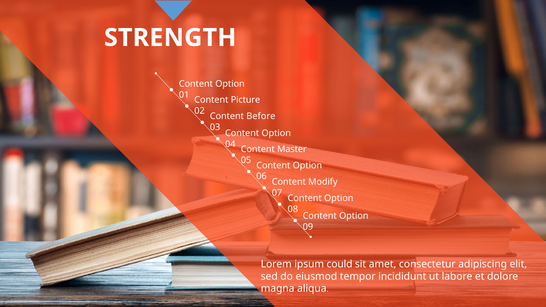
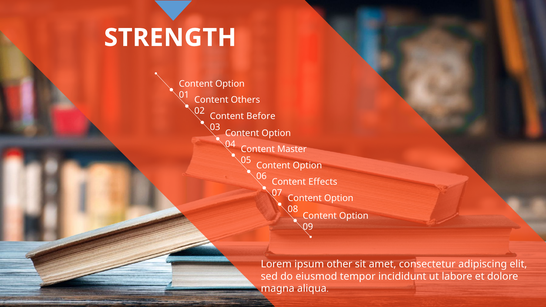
Picture: Picture -> Others
Modify: Modify -> Effects
could: could -> other
